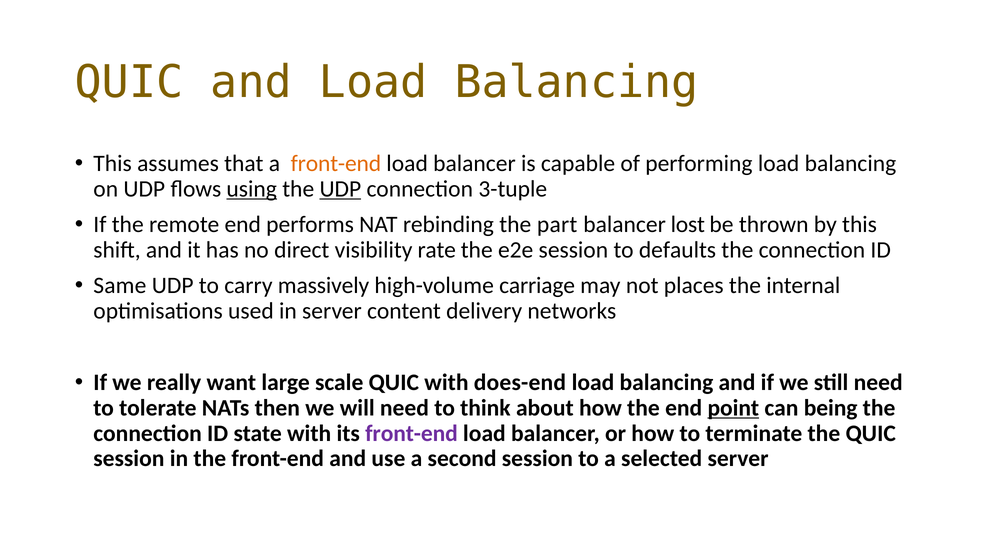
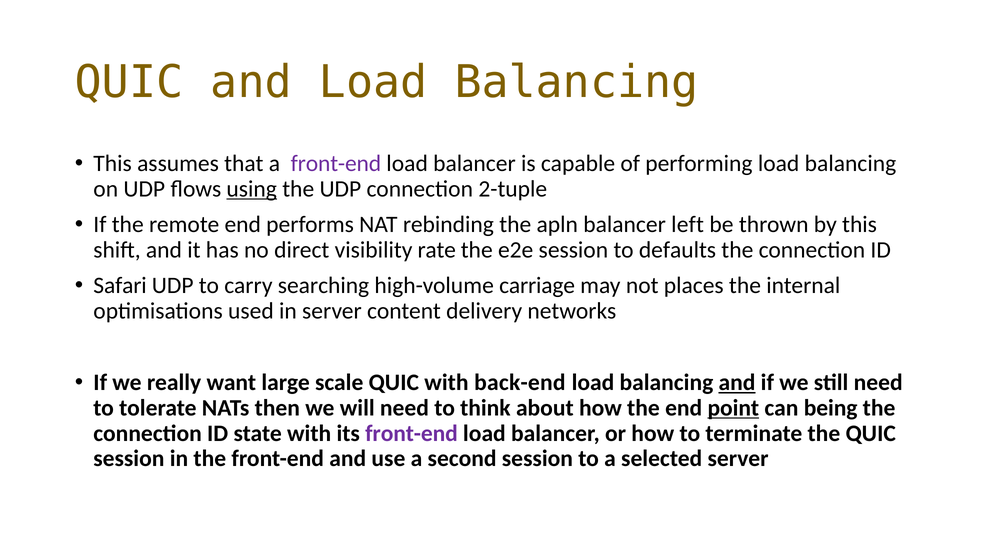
front-end at (336, 163) colour: orange -> purple
UDP at (340, 189) underline: present -> none
3-tuple: 3-tuple -> 2-tuple
part: part -> apln
lost: lost -> left
Same: Same -> Safari
massively: massively -> searching
does-end: does-end -> back-end
and at (737, 382) underline: none -> present
